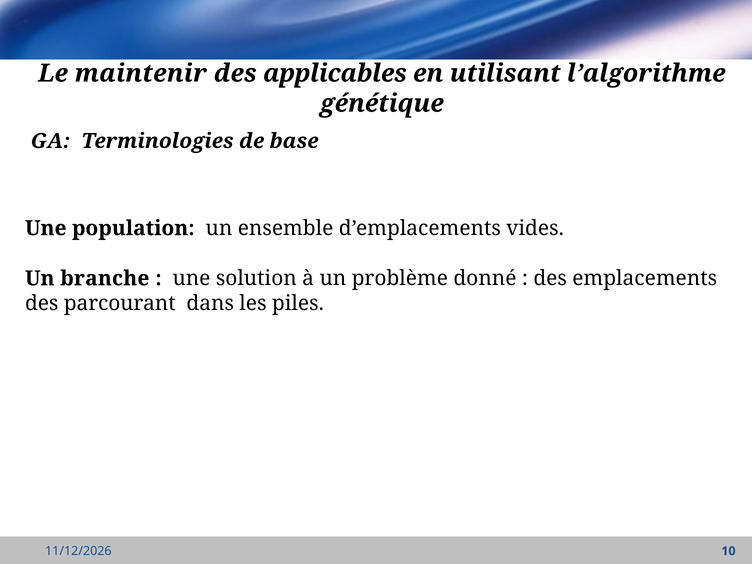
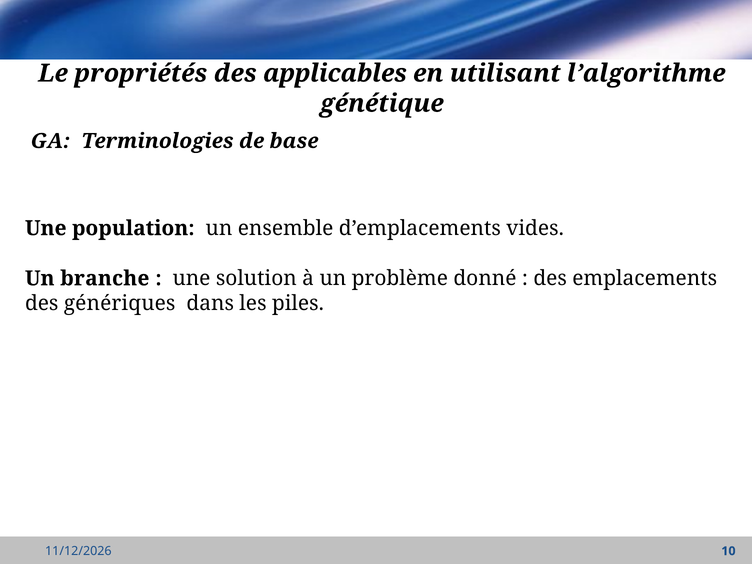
maintenir: maintenir -> propriétés
parcourant: parcourant -> génériques
